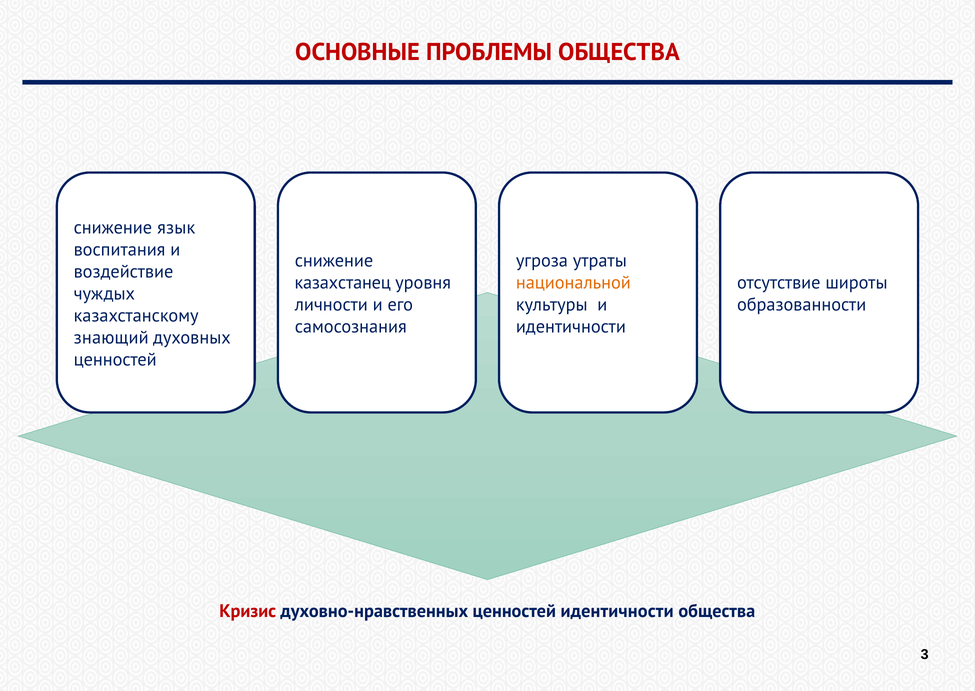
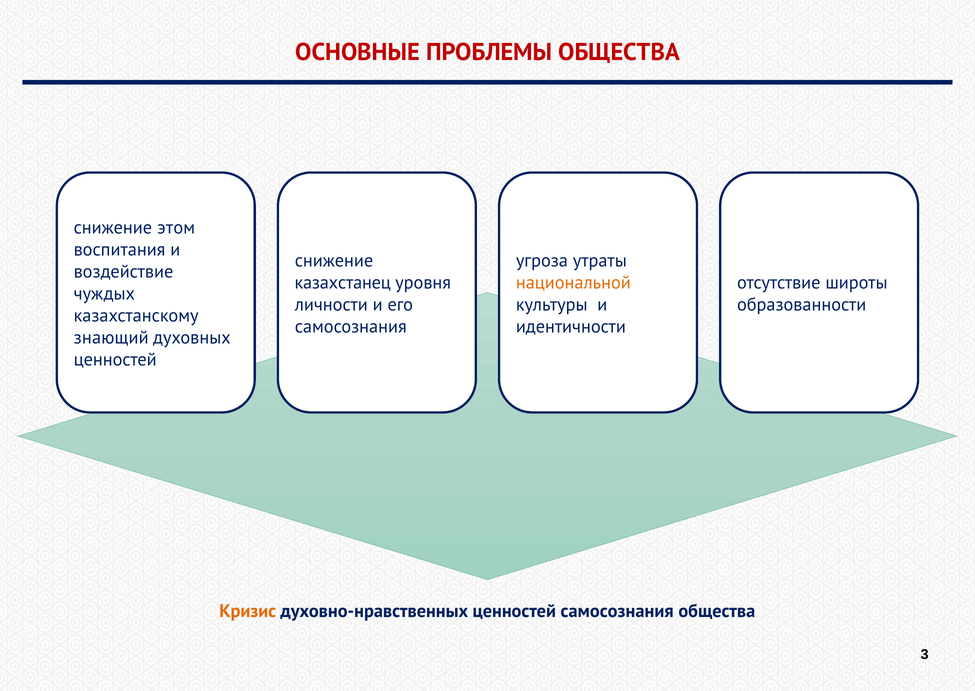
язык: язык -> этом
Кризис colour: red -> orange
ценностей идентичности: идентичности -> самосознания
